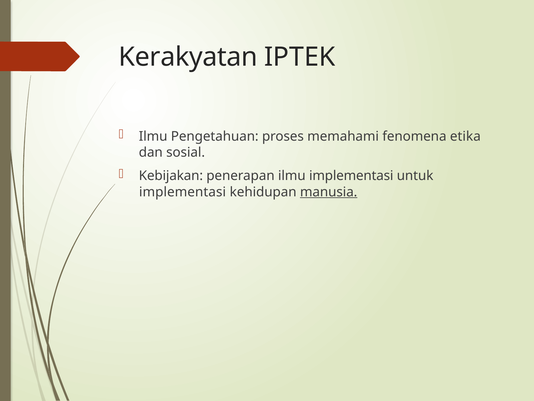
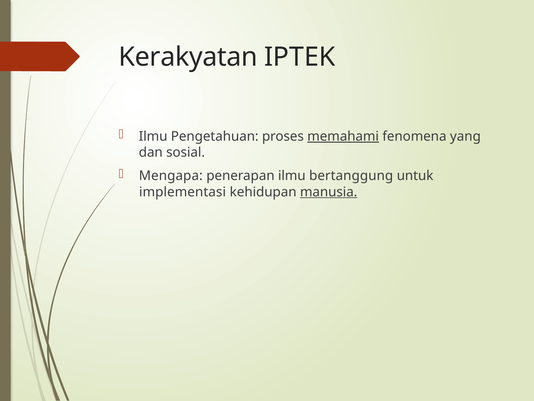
memahami underline: none -> present
etika: etika -> yang
Kebijakan: Kebijakan -> Mengapa
ilmu implementasi: implementasi -> bertanggung
